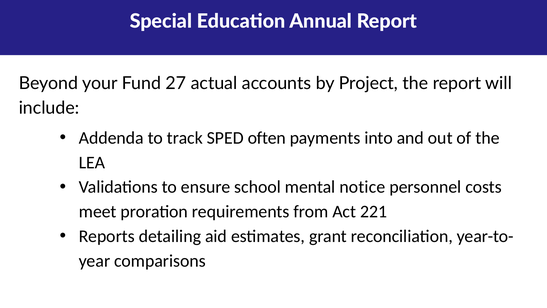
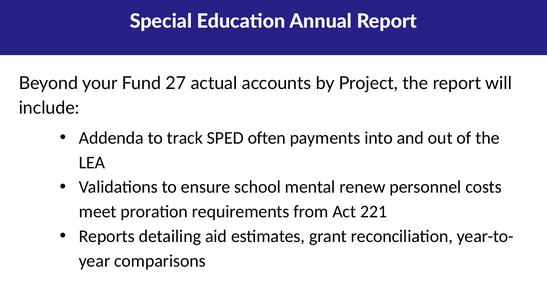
notice: notice -> renew
